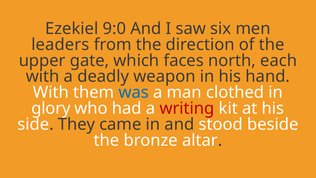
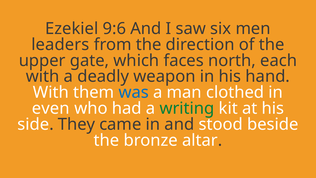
9:0: 9:0 -> 9:6
glory: glory -> even
writing colour: red -> green
